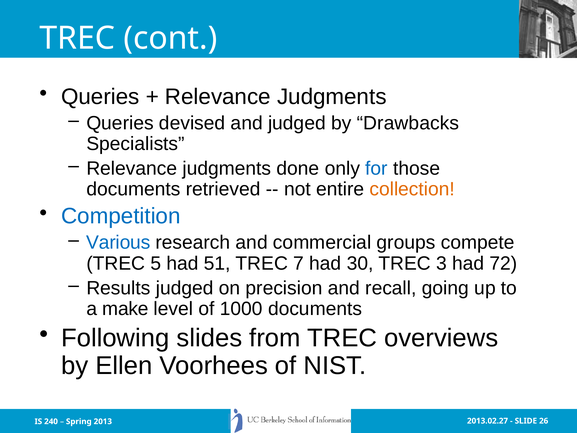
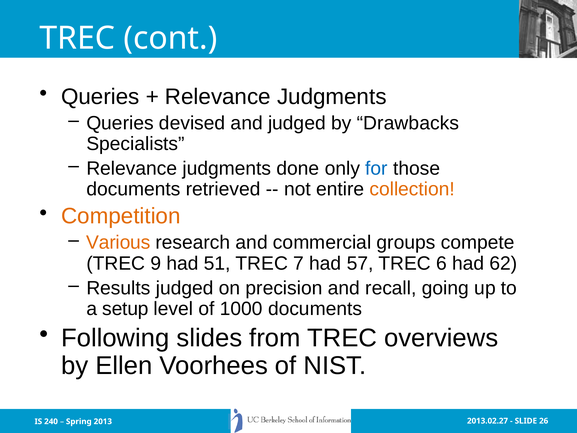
Competition colour: blue -> orange
Various colour: blue -> orange
5: 5 -> 9
30: 30 -> 57
3: 3 -> 6
72: 72 -> 62
make: make -> setup
